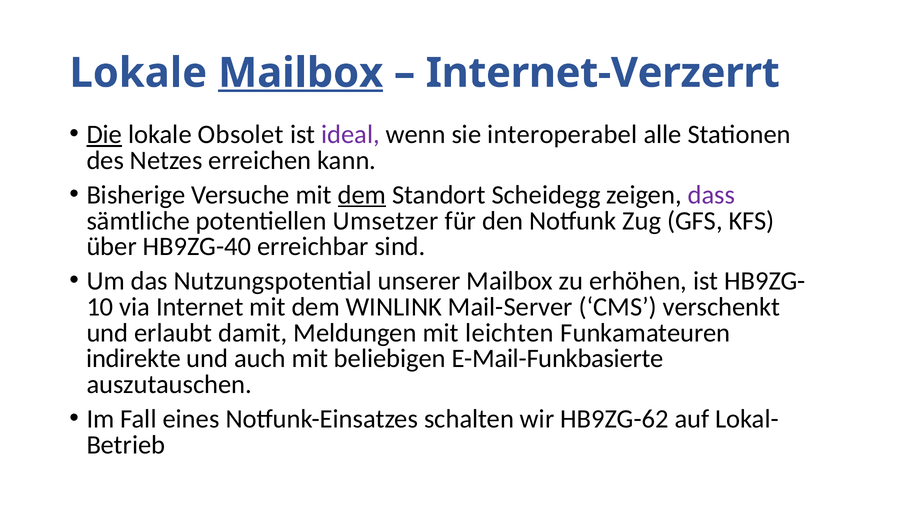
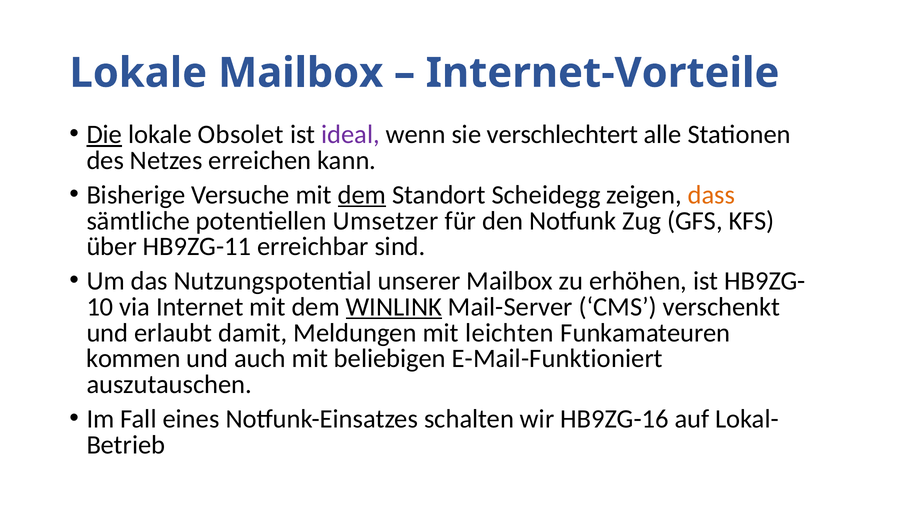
Mailbox at (301, 73) underline: present -> none
Internet-Verzerrt: Internet-Verzerrt -> Internet-Vorteile
interoperabel: interoperabel -> verschlechtert
dass colour: purple -> orange
HB9ZG-40: HB9ZG-40 -> HB9ZG-11
WINLINK underline: none -> present
indirekte: indirekte -> kommen
E-Mail-Funkbasierte: E-Mail-Funkbasierte -> E-Mail-Funktioniert
HB9ZG-62: HB9ZG-62 -> HB9ZG-16
